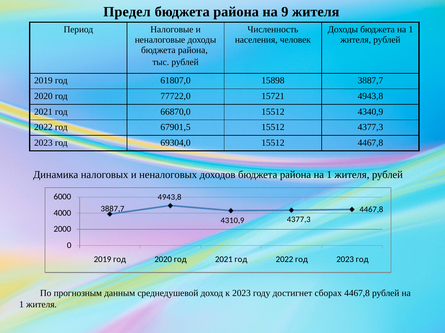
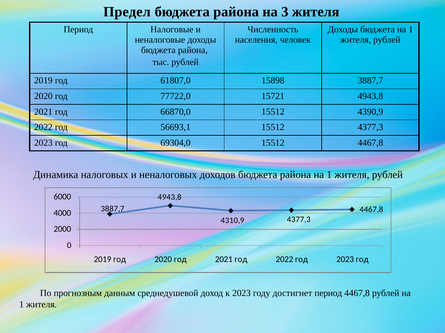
9: 9 -> 3
4340,9: 4340,9 -> 4390,9
67901,5: 67901,5 -> 56693,1
достигнет сборах: сборах -> период
